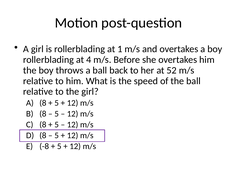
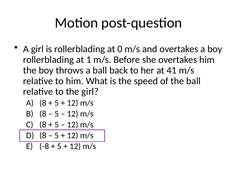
1: 1 -> 0
4: 4 -> 1
52: 52 -> 41
